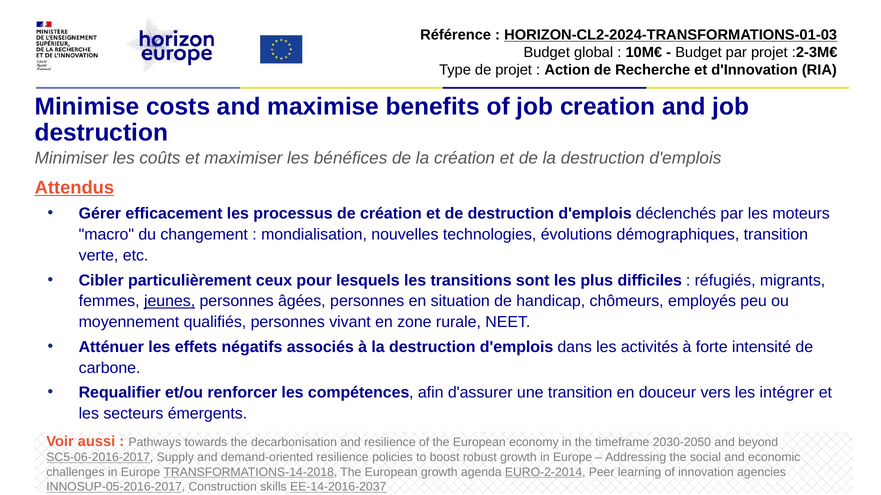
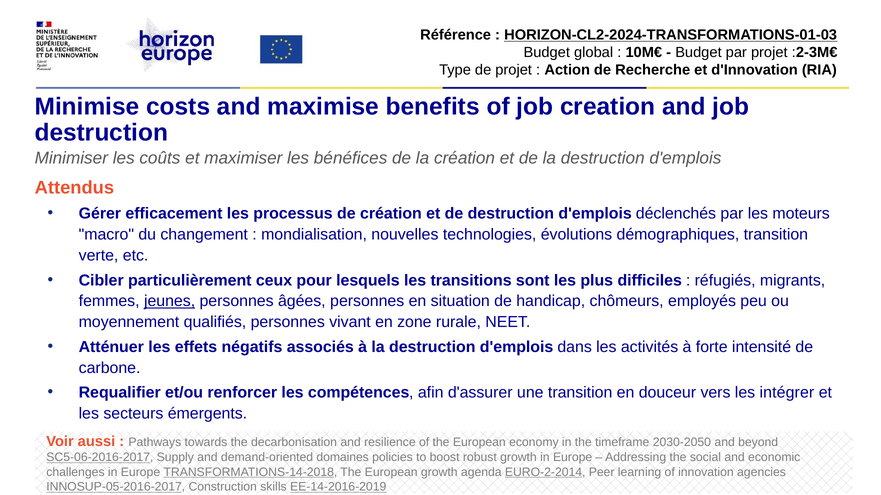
Attendus underline: present -> none
demand-oriented resilience: resilience -> domaines
EE-14-2016-2037: EE-14-2016-2037 -> EE-14-2016-2019
